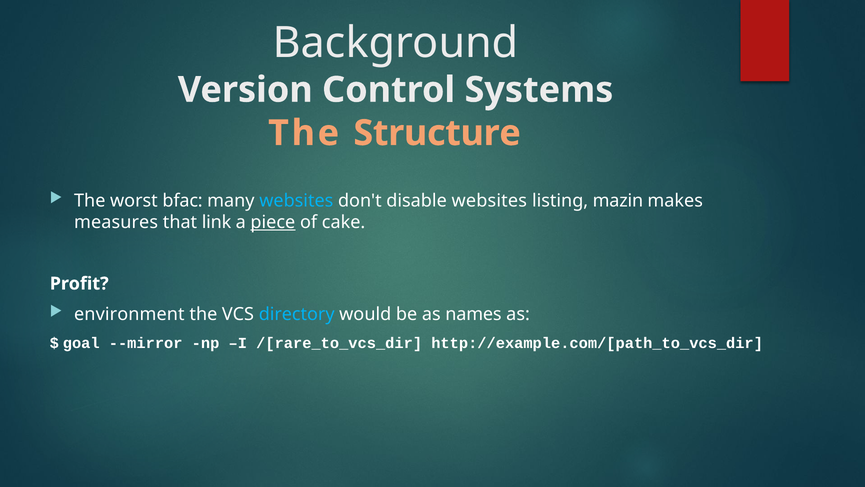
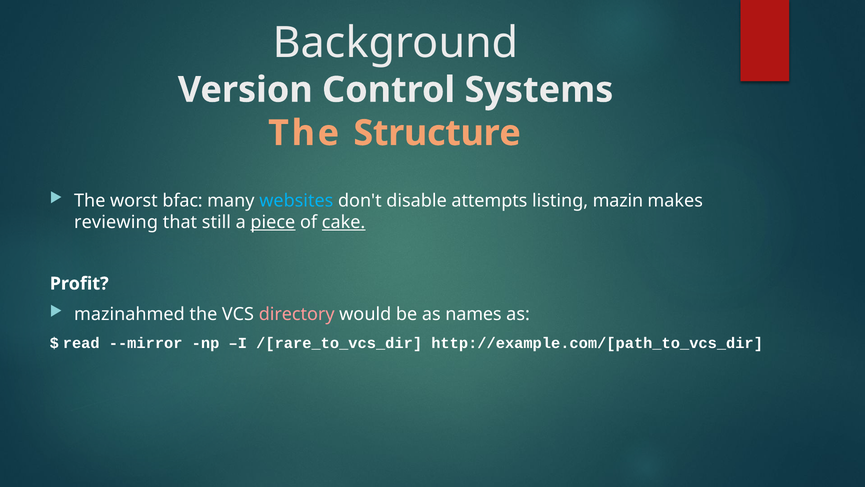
disable websites: websites -> attempts
measures: measures -> reviewing
link: link -> still
cake underline: none -> present
environment: environment -> mazinahmed
directory colour: light blue -> pink
goal: goal -> read
